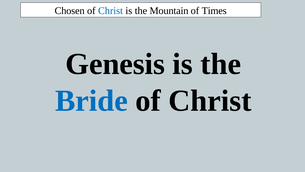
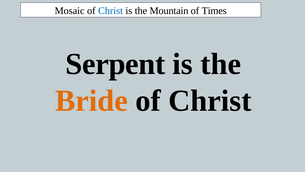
Chosen: Chosen -> Mosaic
Genesis: Genesis -> Serpent
Bride colour: blue -> orange
